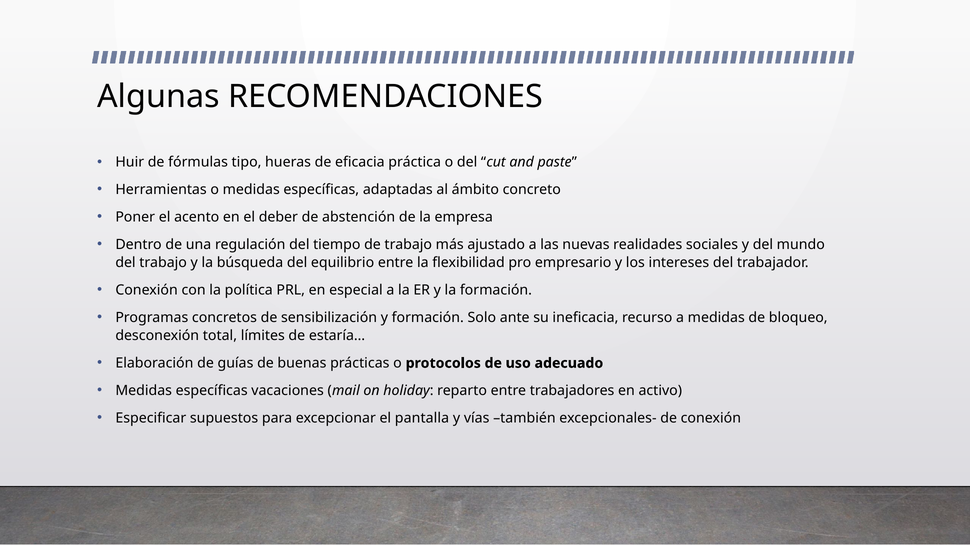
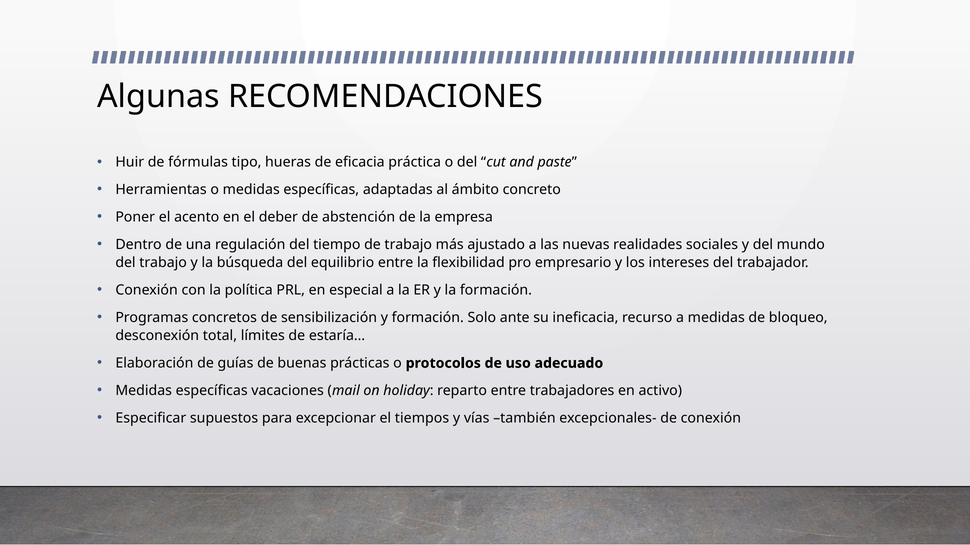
pantalla: pantalla -> tiempos
